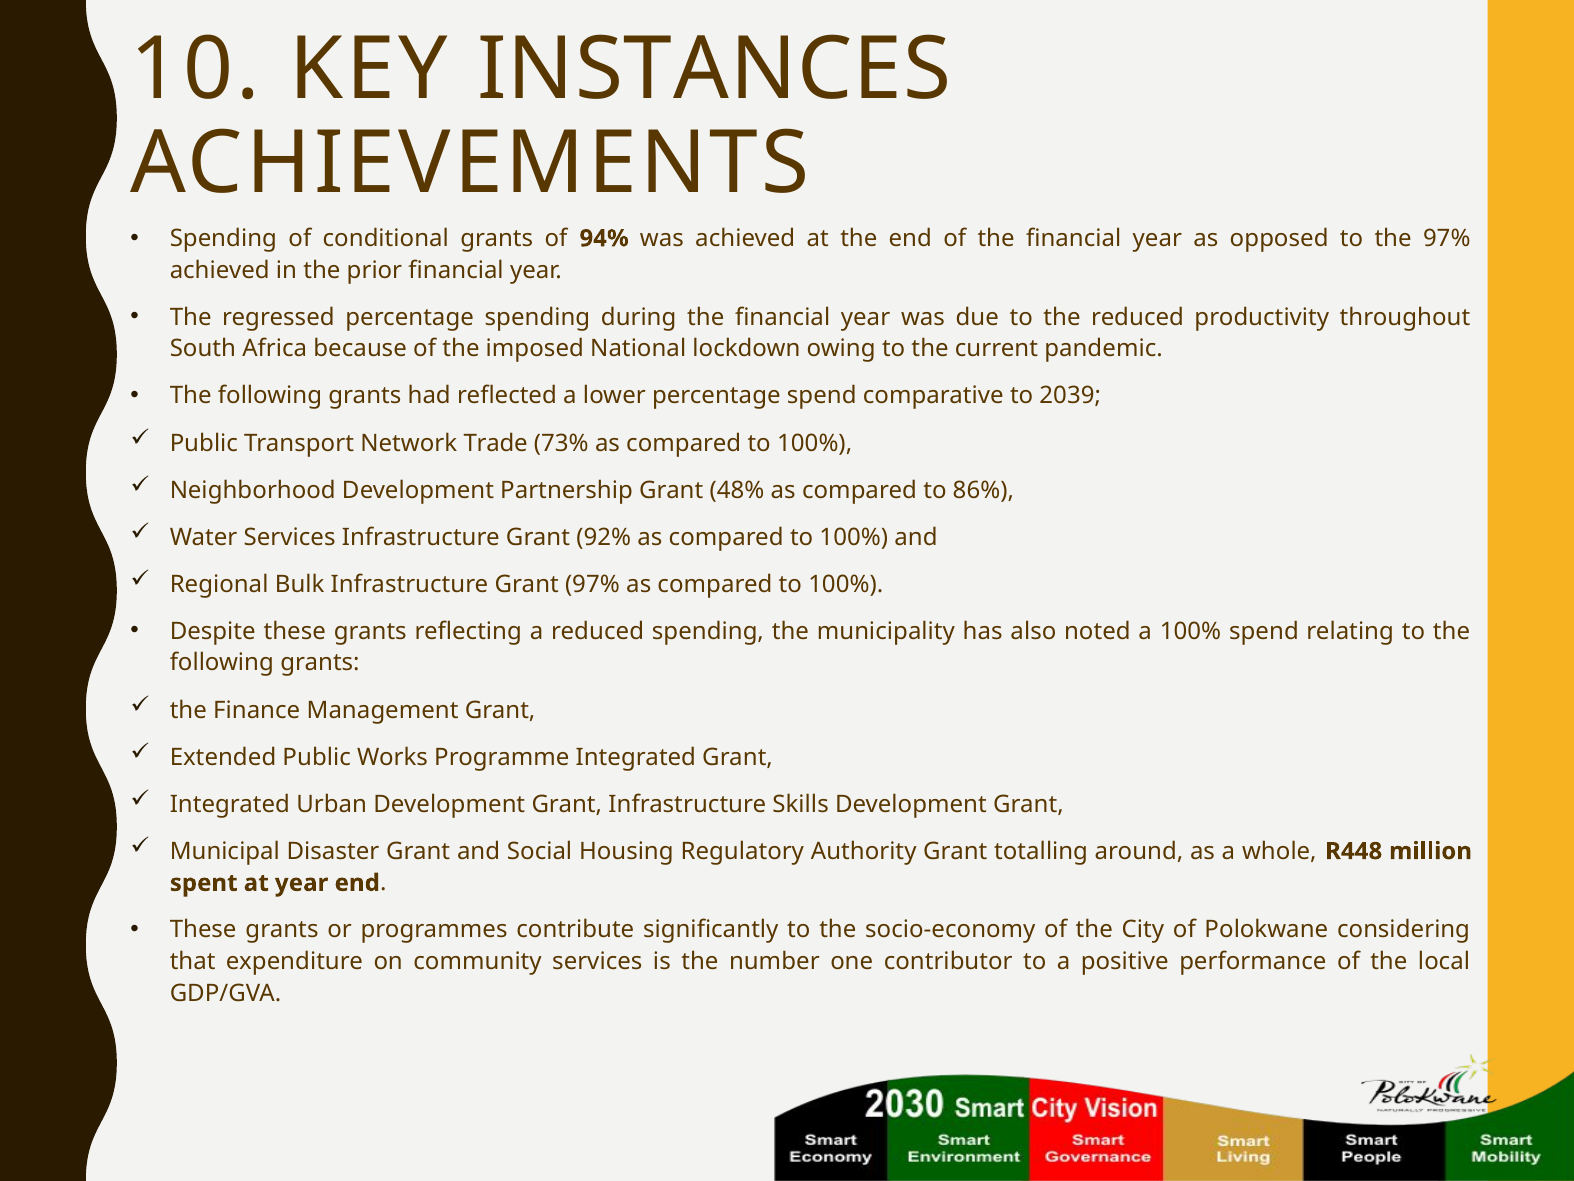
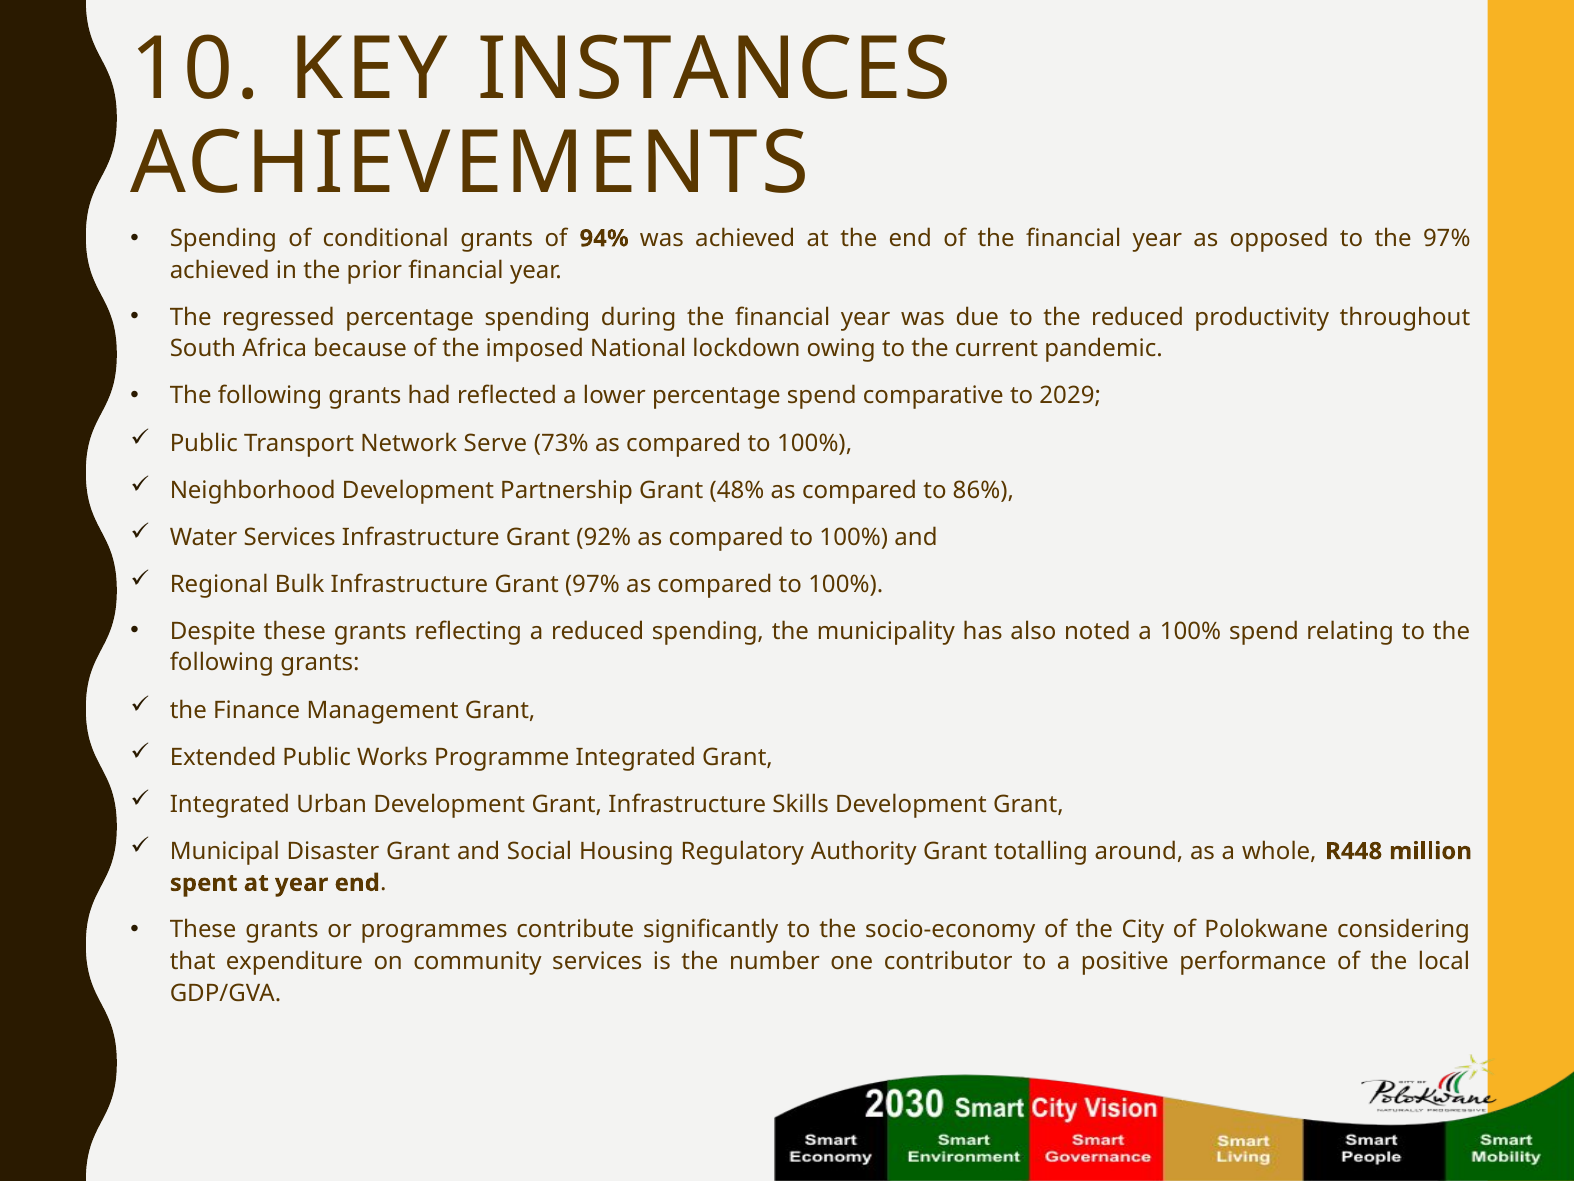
2039: 2039 -> 2029
Trade: Trade -> Serve
